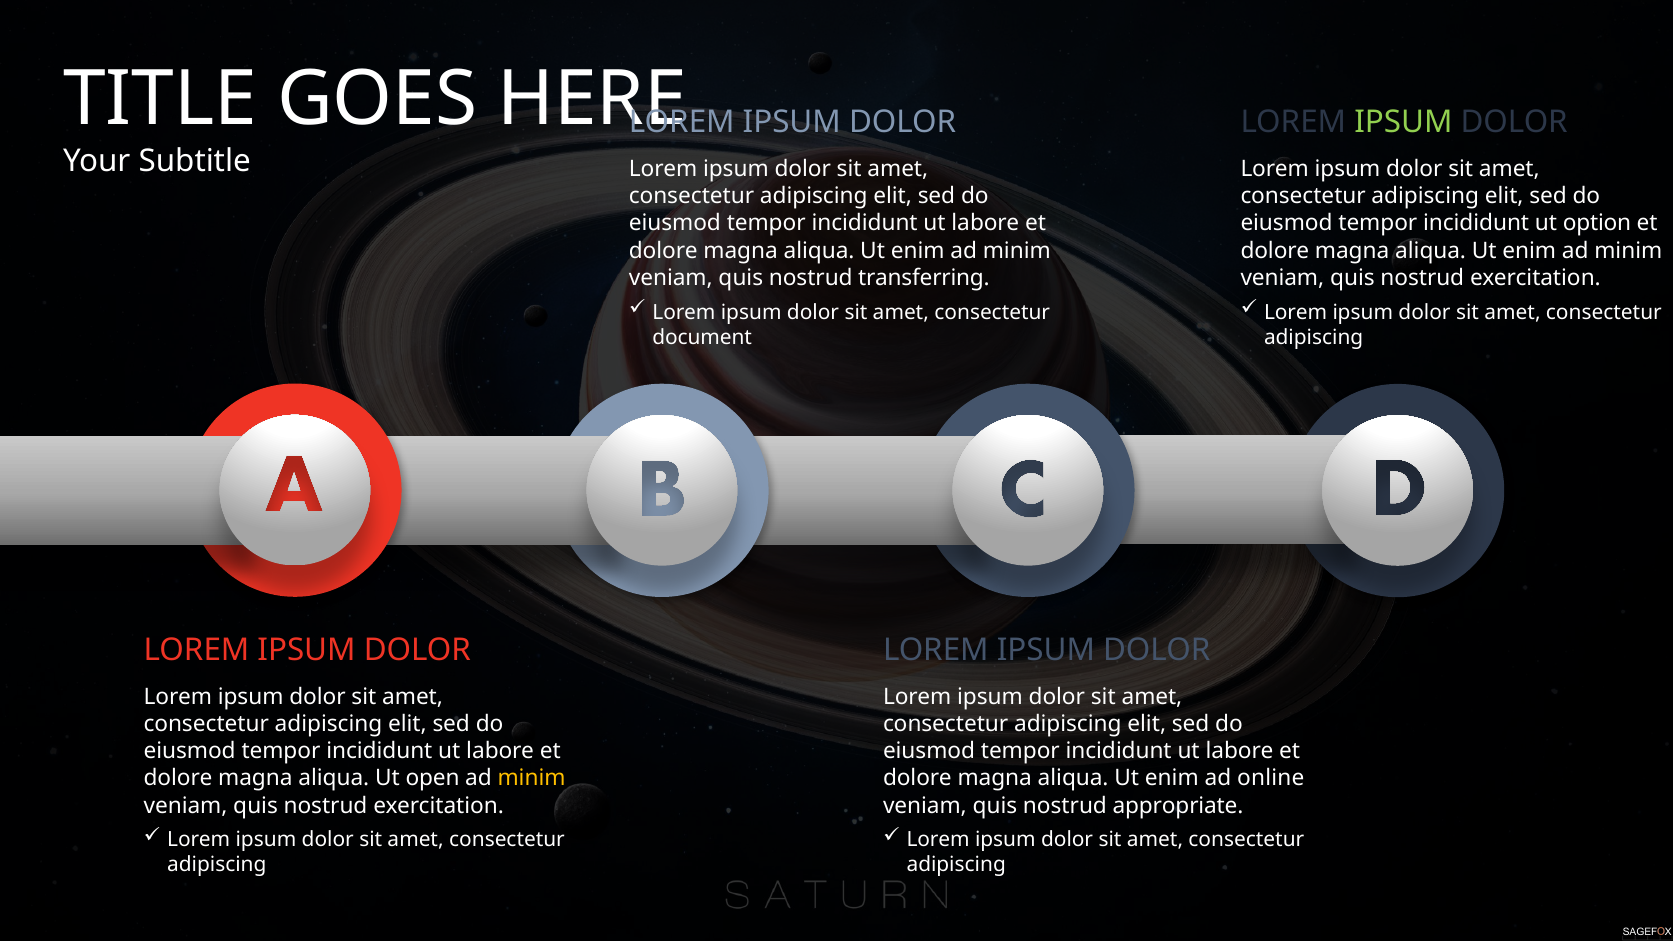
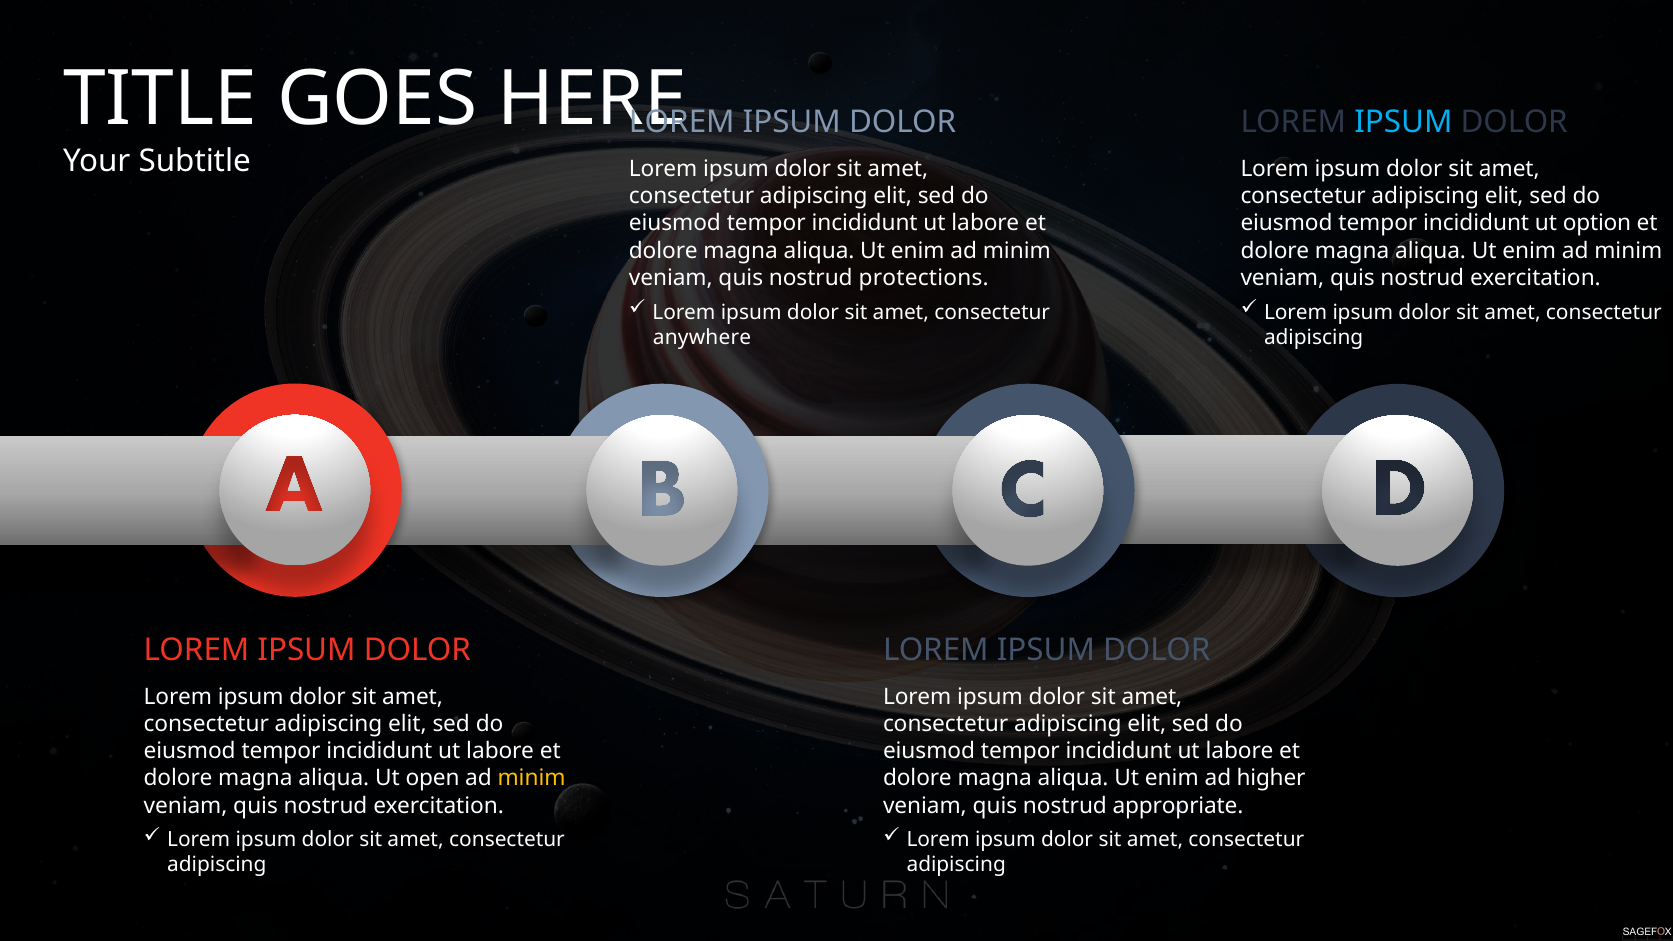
IPSUM at (1403, 123) colour: light green -> light blue
transferring: transferring -> protections
document: document -> anywhere
online: online -> higher
